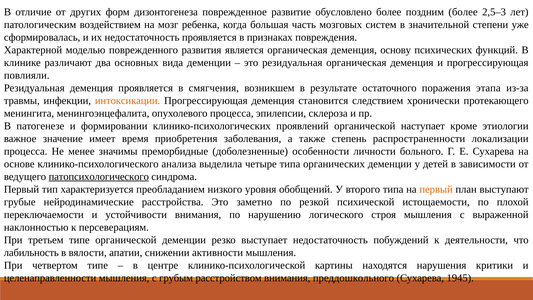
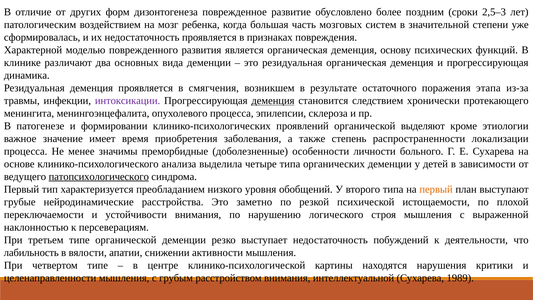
поздним более: более -> сроки
повлияли: повлияли -> динамика
интоксикации colour: orange -> purple
деменция at (273, 101) underline: none -> present
наступает: наступает -> выделяют
преддошкольного: преддошкольного -> интеллектуальной
1945: 1945 -> 1989
